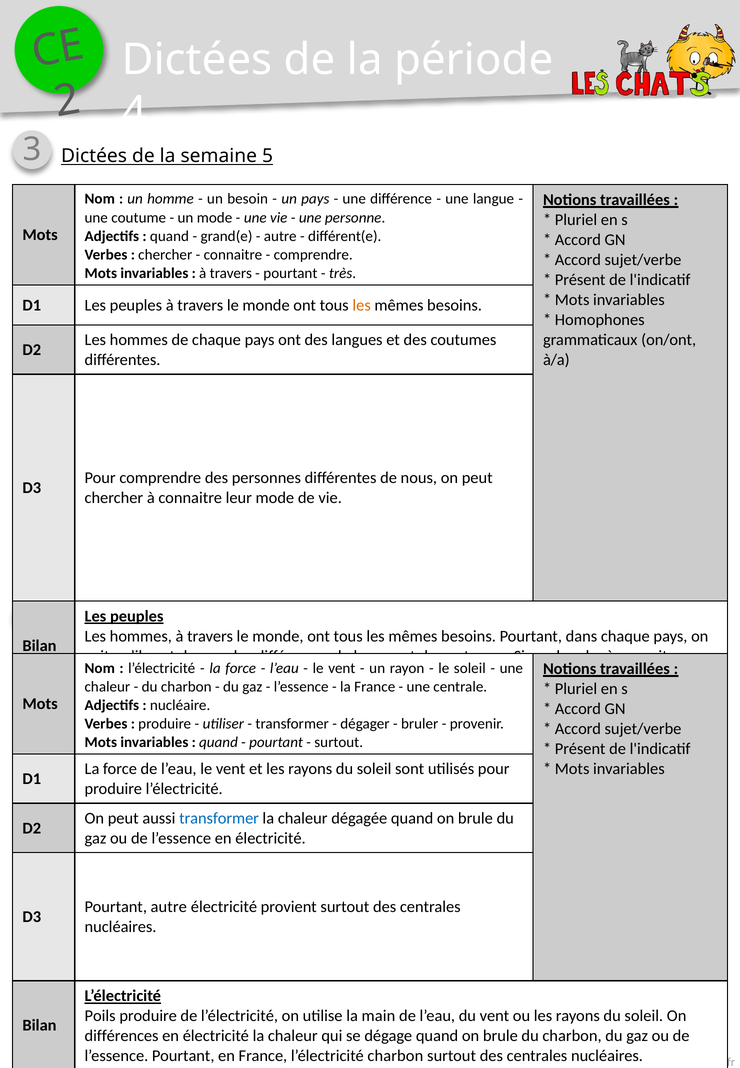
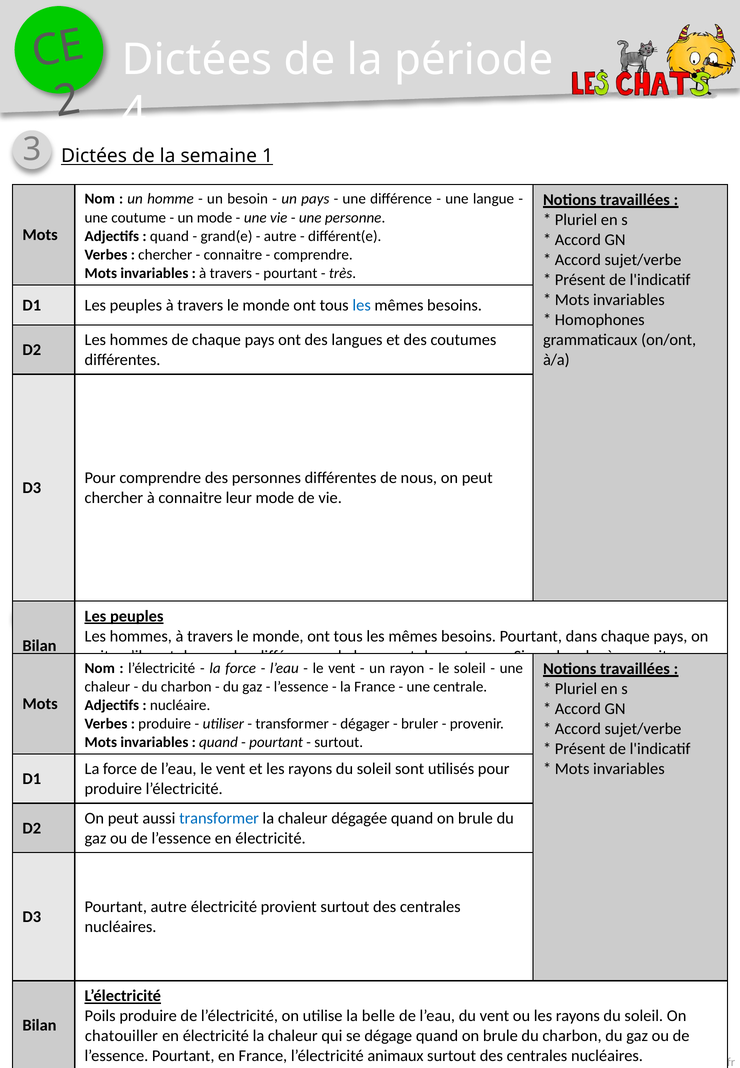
5: 5 -> 1
les at (362, 305) colour: orange -> blue
main: main -> belle
différences at (122, 1037): différences -> chatouiller
l’électricité charbon: charbon -> animaux
